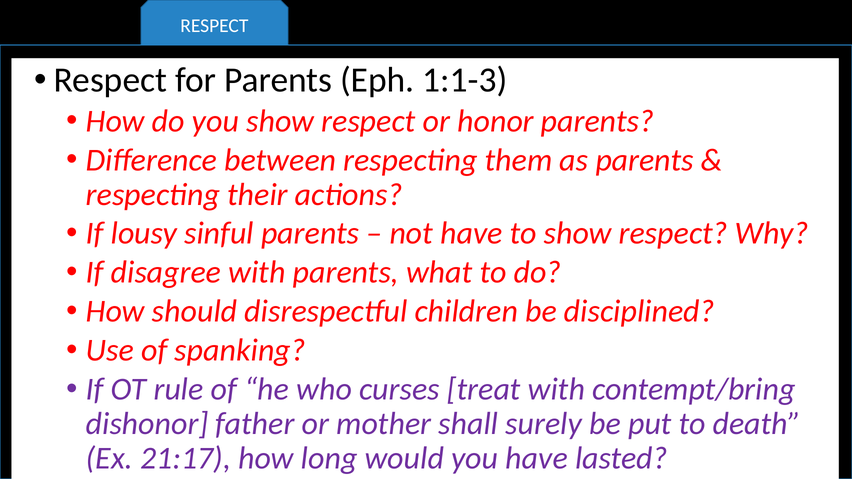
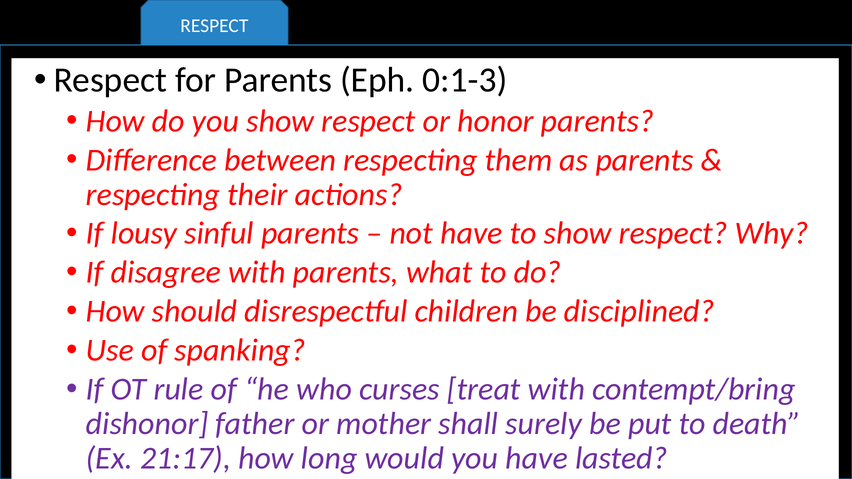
1:1-3: 1:1-3 -> 0:1-3
